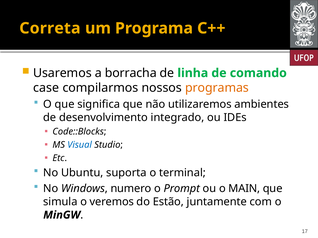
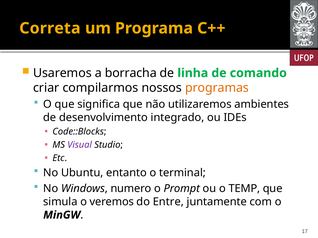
case: case -> criar
Visual colour: blue -> purple
suporta: suporta -> entanto
MAIN: MAIN -> TEMP
Estão: Estão -> Entre
